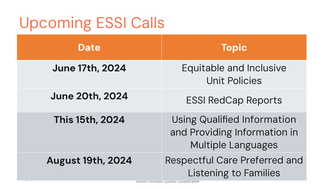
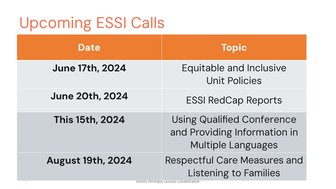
Qualified Information: Information -> Conference
Preferred: Preferred -> Measures
